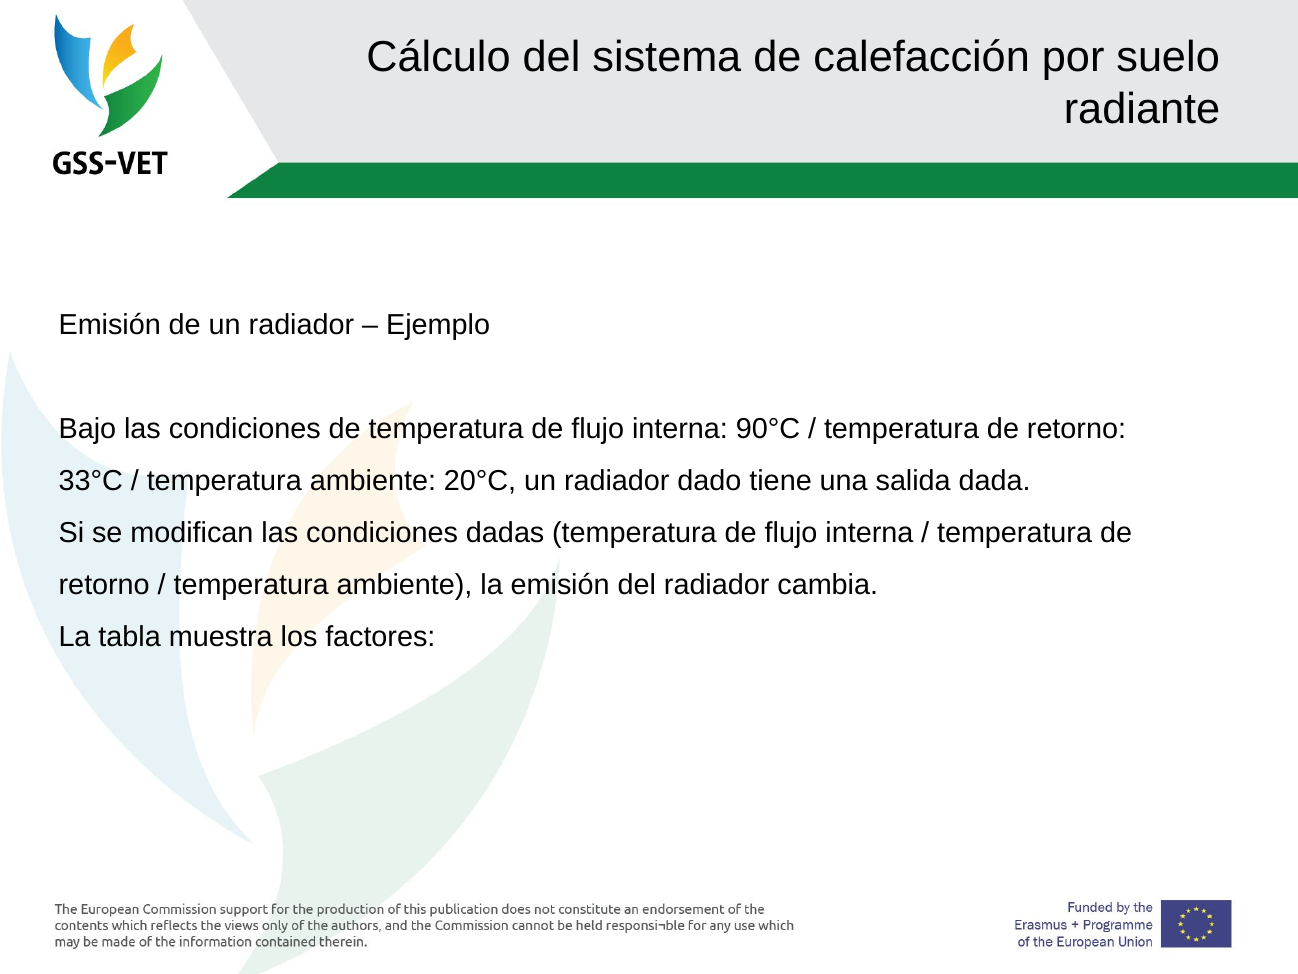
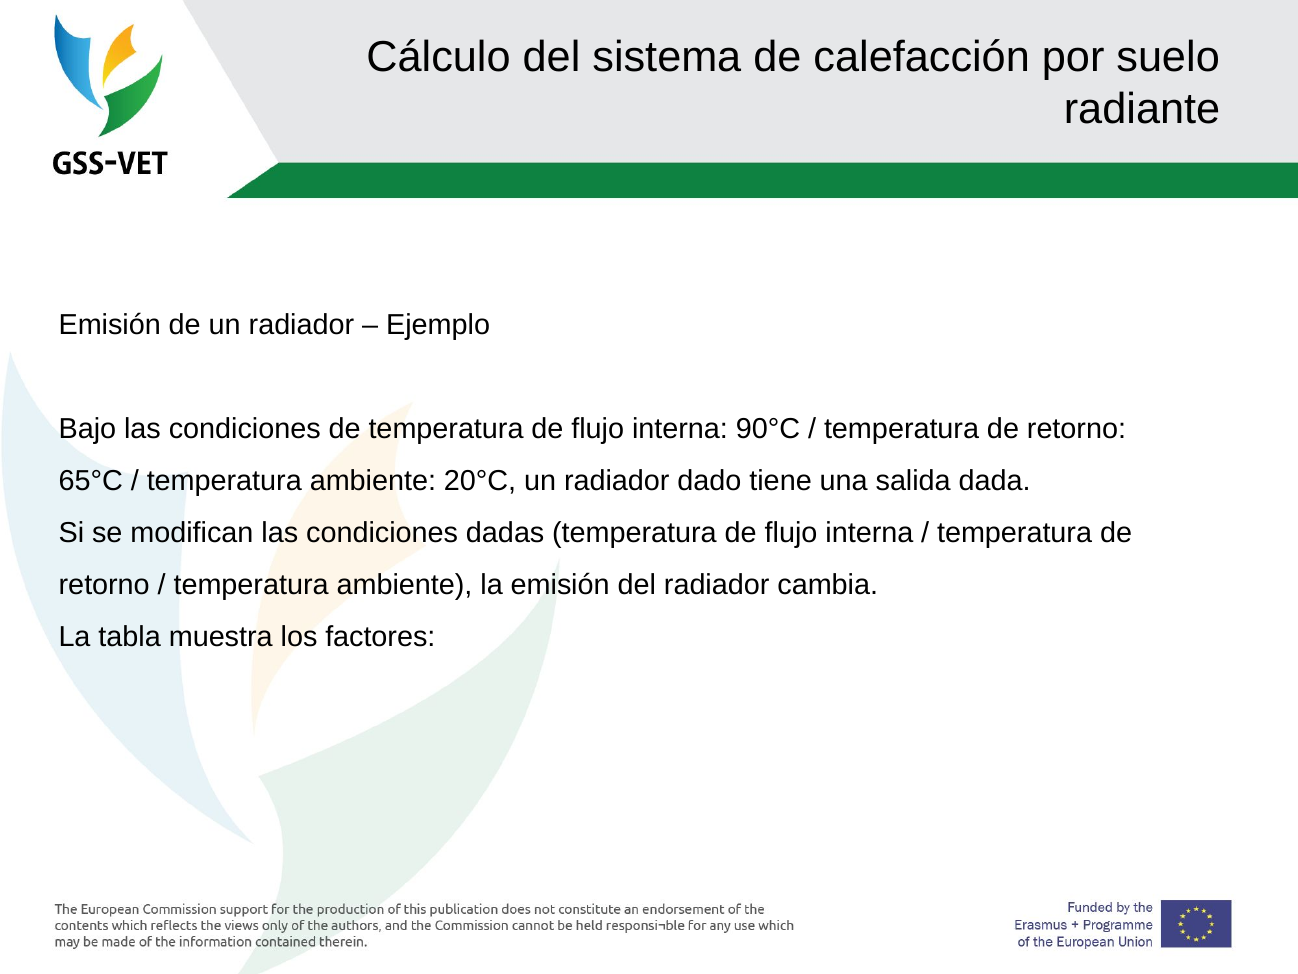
33°C: 33°C -> 65°C
